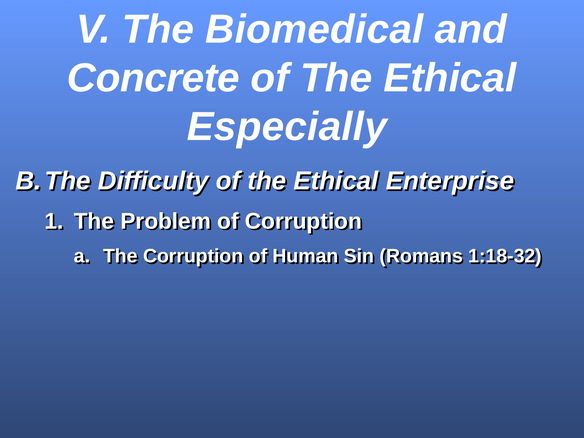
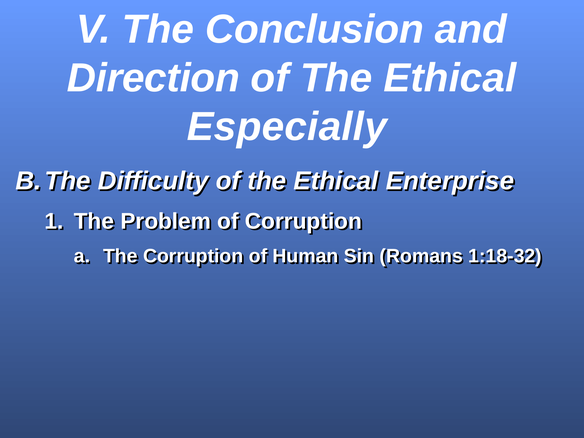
Biomedical: Biomedical -> Conclusion
Concrete: Concrete -> Direction
